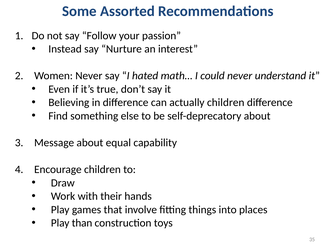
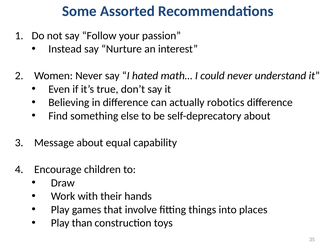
actually children: children -> robotics
